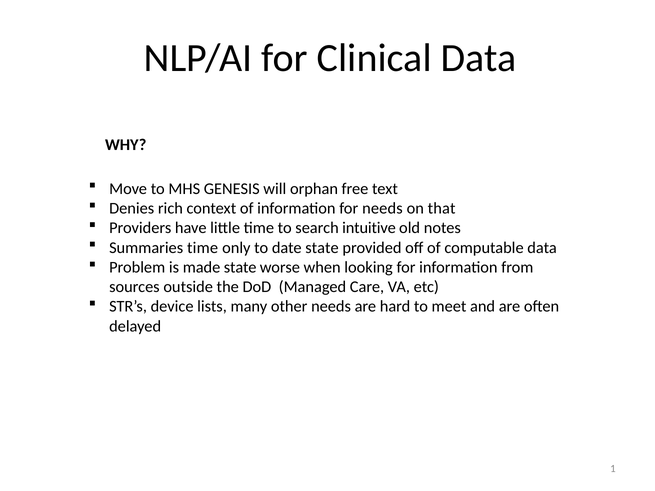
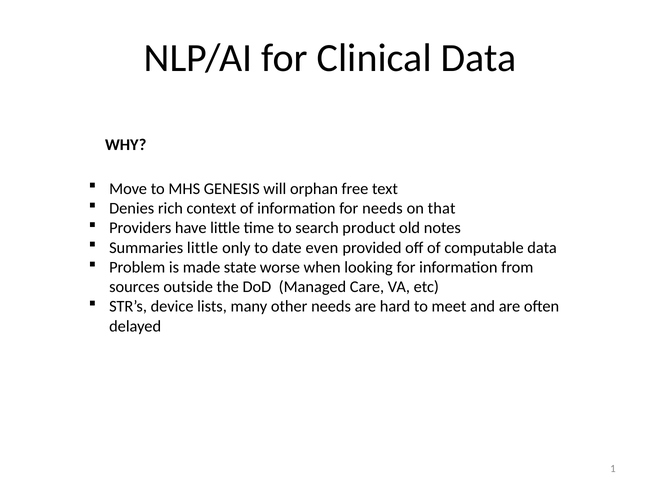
intuitive: intuitive -> product
Summaries time: time -> little
date state: state -> even
